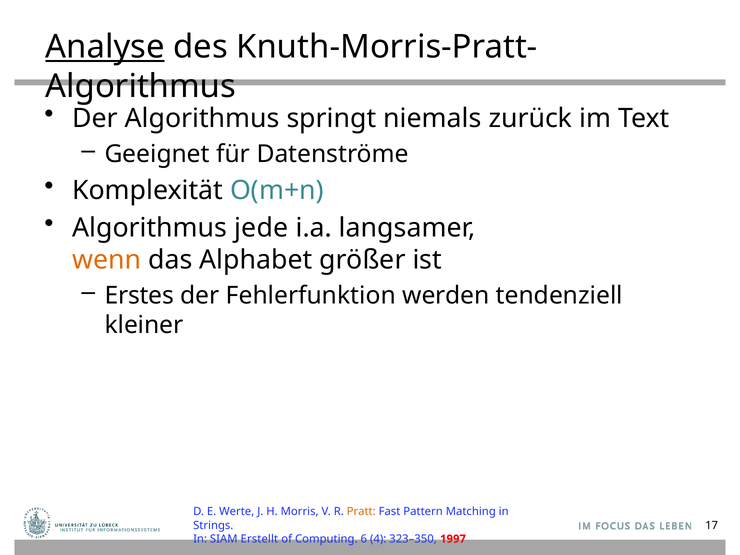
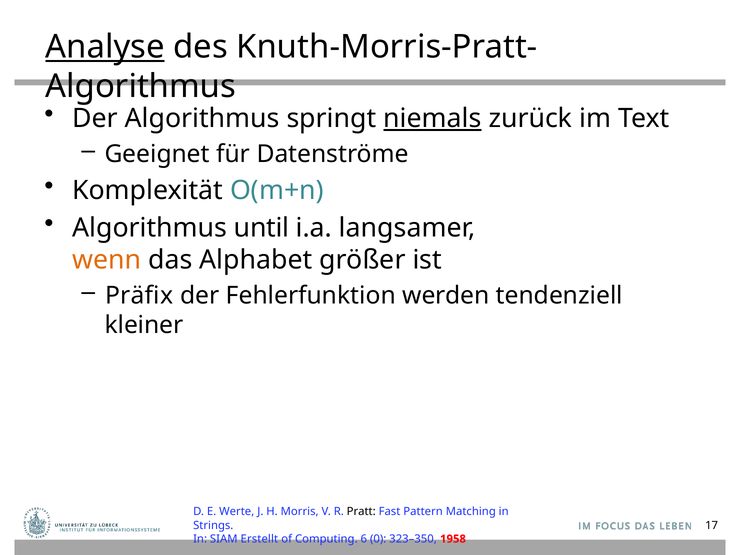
niemals underline: none -> present
jede: jede -> until
Erstes: Erstes -> Präfix
Pratt colour: orange -> black
4: 4 -> 0
1997: 1997 -> 1958
